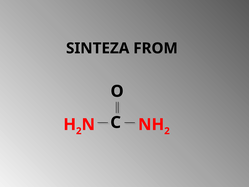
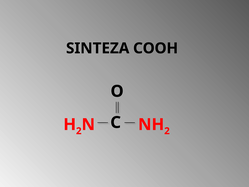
FROM: FROM -> COOH
